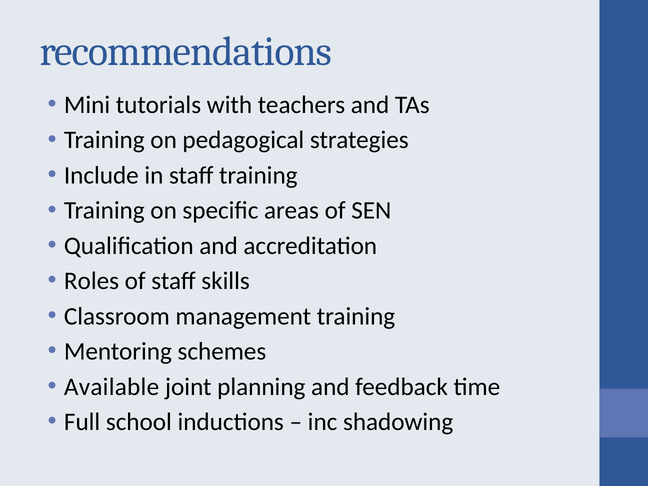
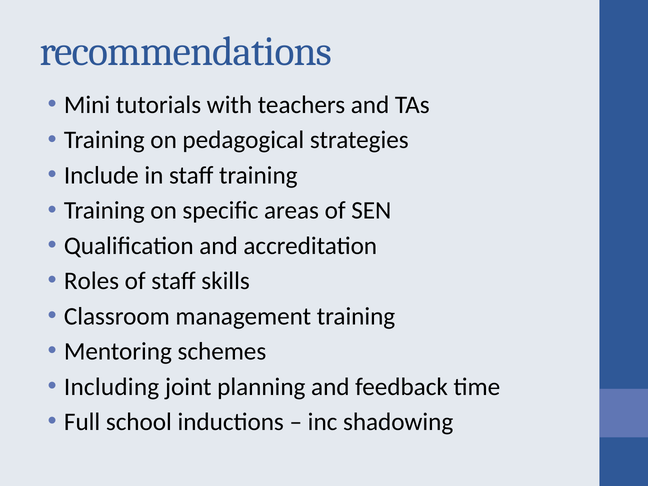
Available: Available -> Including
